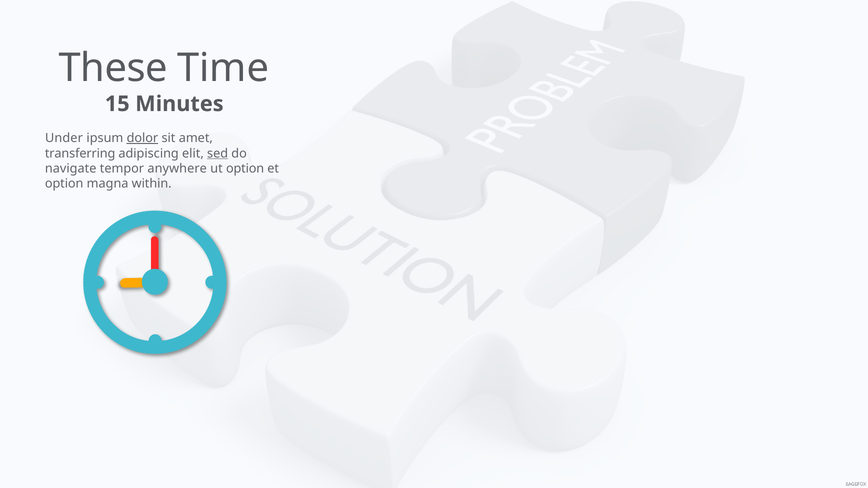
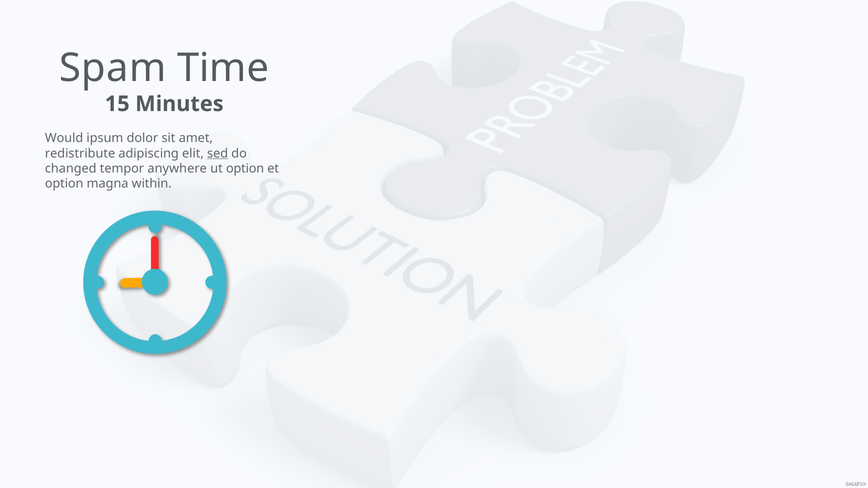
These: These -> Spam
Under: Under -> Would
dolor underline: present -> none
transferring: transferring -> redistribute
navigate: navigate -> changed
